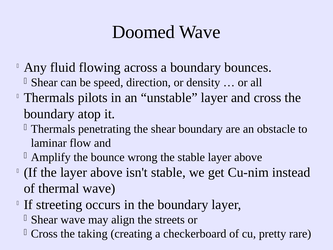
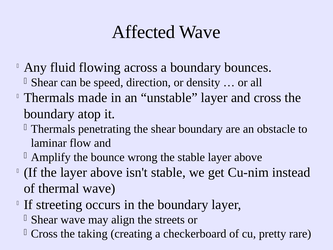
Doomed: Doomed -> Affected
pilots: pilots -> made
